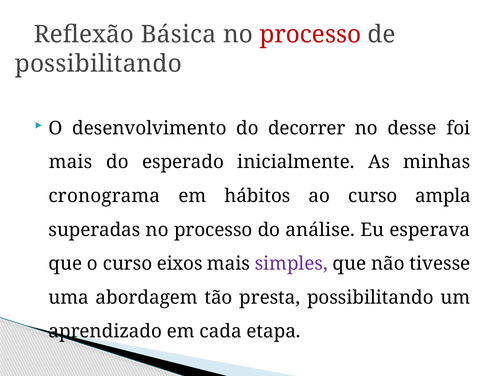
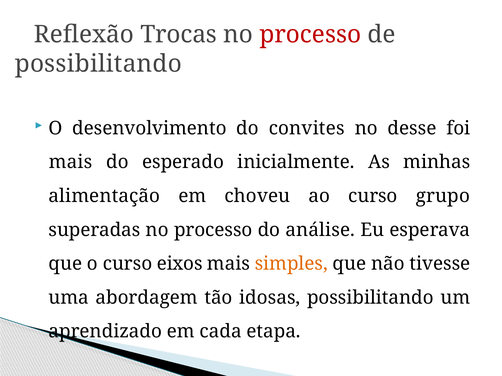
Básica: Básica -> Trocas
decorrer: decorrer -> convites
cronograma: cronograma -> alimentação
hábitos: hábitos -> choveu
ampla: ampla -> grupo
simples colour: purple -> orange
presta: presta -> idosas
